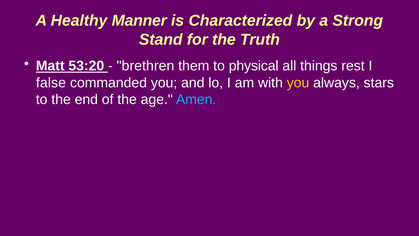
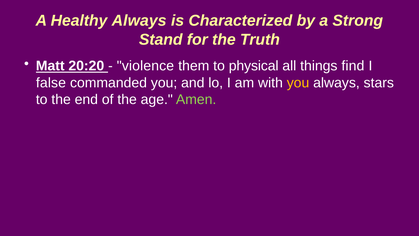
Healthy Manner: Manner -> Always
53:20: 53:20 -> 20:20
brethren: brethren -> violence
rest: rest -> find
Amen colour: light blue -> light green
